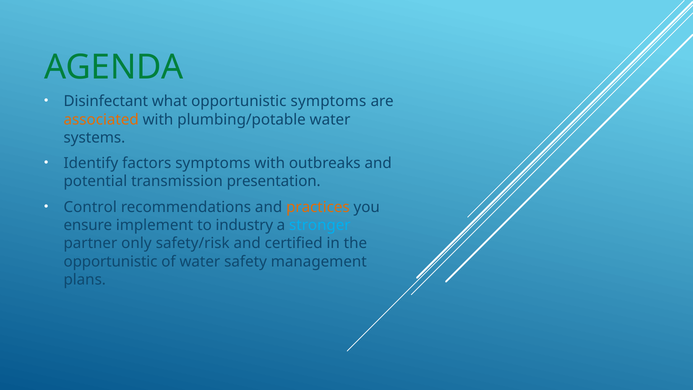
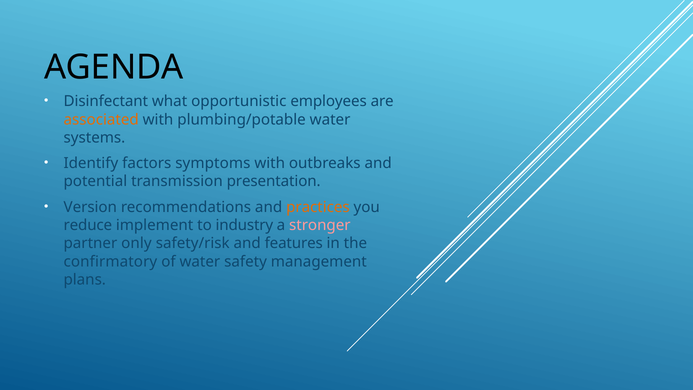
AGENDA colour: green -> black
opportunistic symptoms: symptoms -> employees
Control: Control -> Version
ensure: ensure -> reduce
stronger colour: light blue -> pink
certified: certified -> features
opportunistic at (111, 262): opportunistic -> confirmatory
